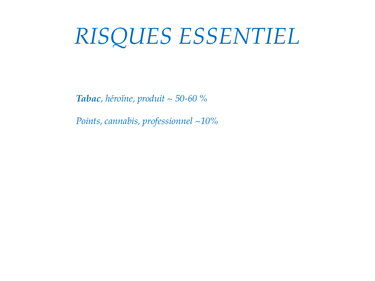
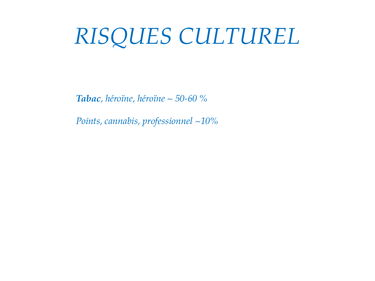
ESSENTIEL: ESSENTIEL -> CULTUREL
héroïne produit: produit -> héroïne
